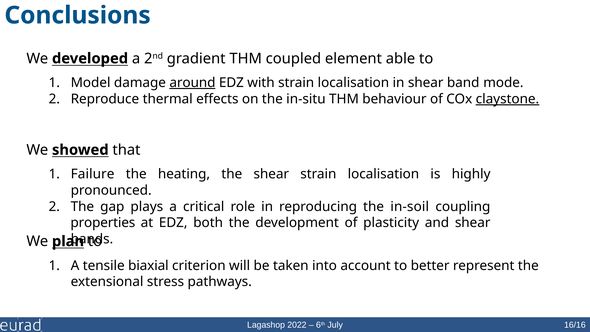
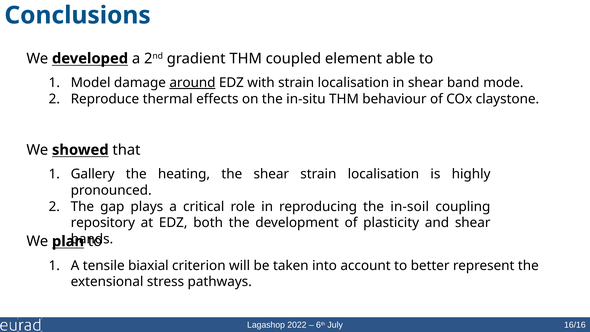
claystone underline: present -> none
Failure: Failure -> Gallery
properties: properties -> repository
